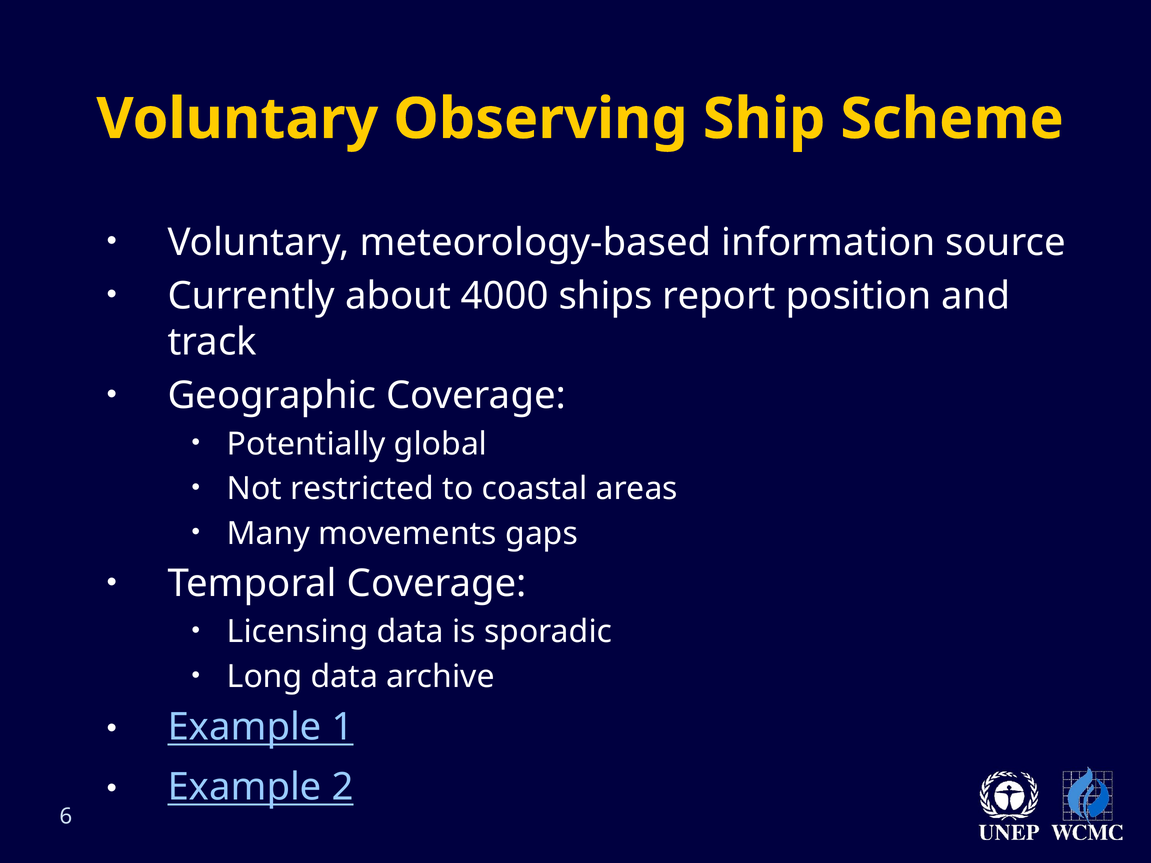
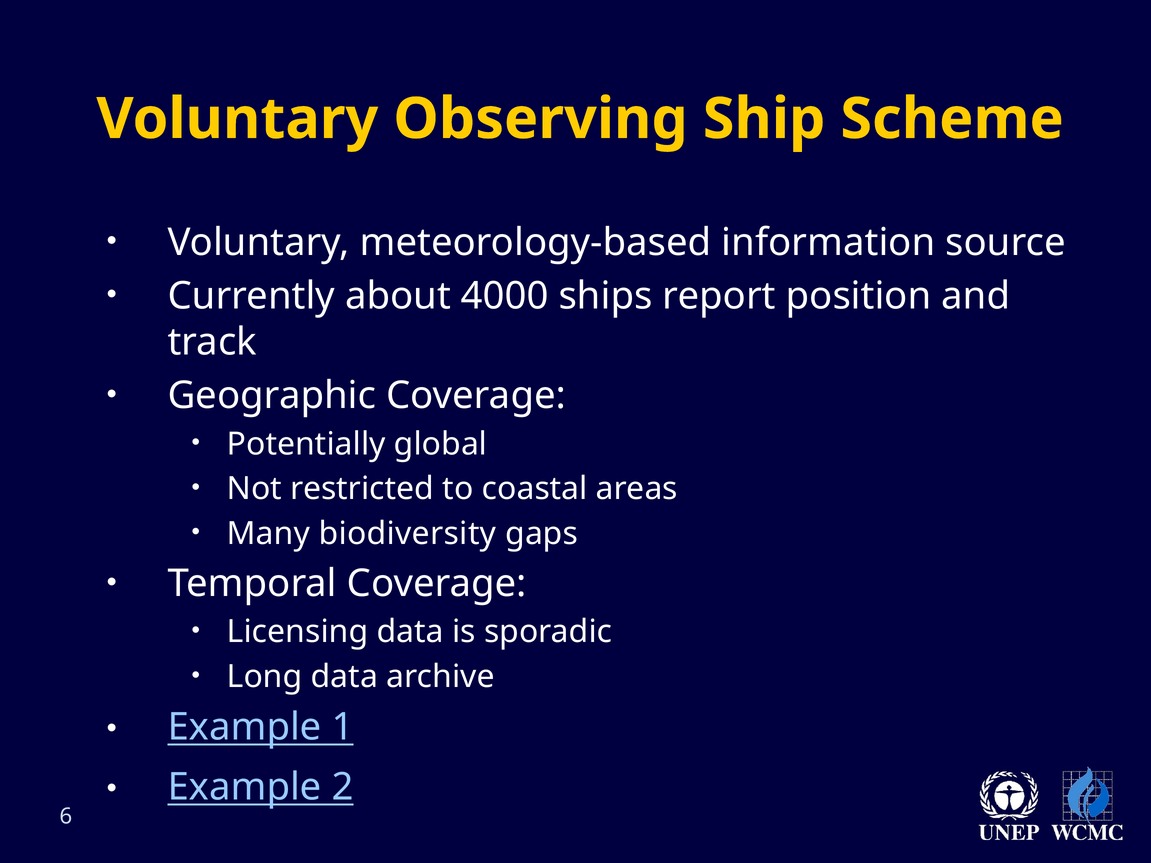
movements: movements -> biodiversity
